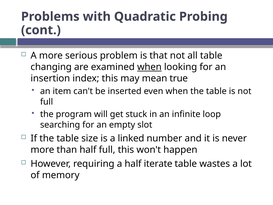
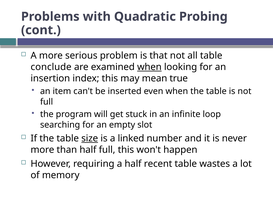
changing: changing -> conclude
size underline: none -> present
iterate: iterate -> recent
